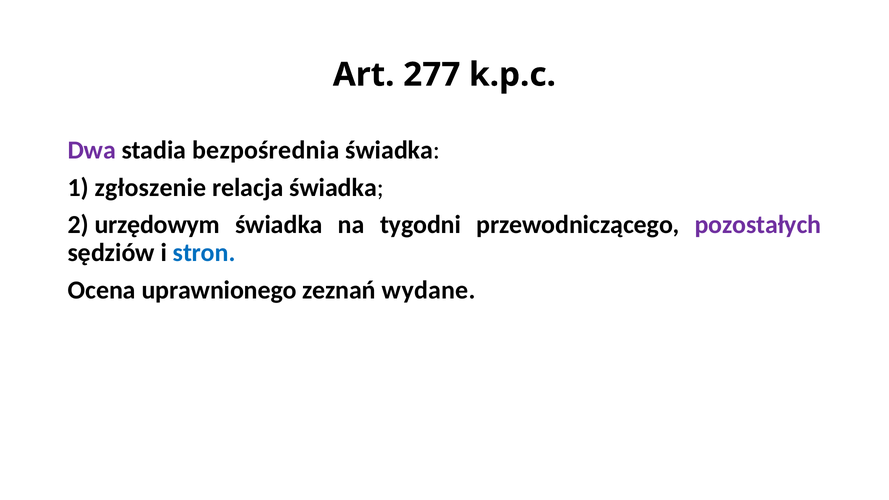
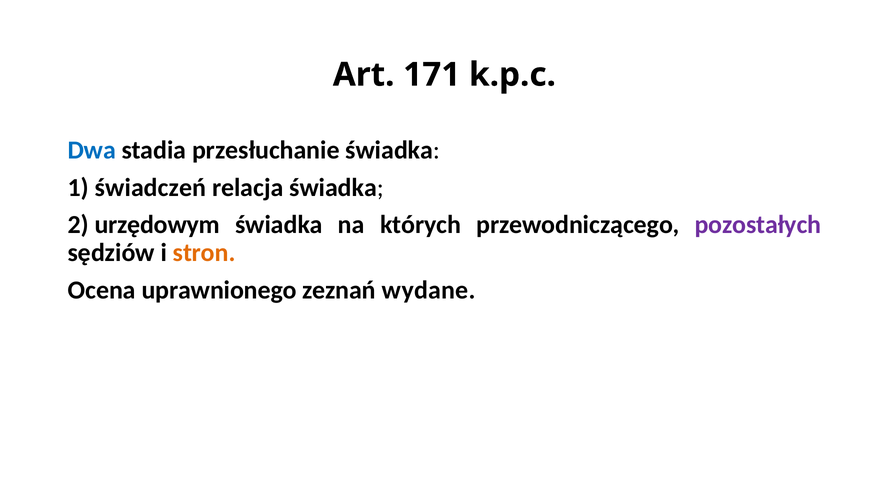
277: 277 -> 171
Dwa colour: purple -> blue
bezpośrednia: bezpośrednia -> przesłuchanie
zgłoszenie: zgłoszenie -> świadczeń
tygodni: tygodni -> których
stron colour: blue -> orange
